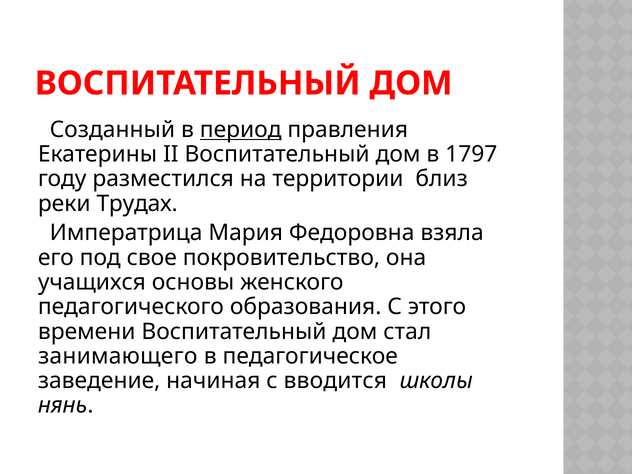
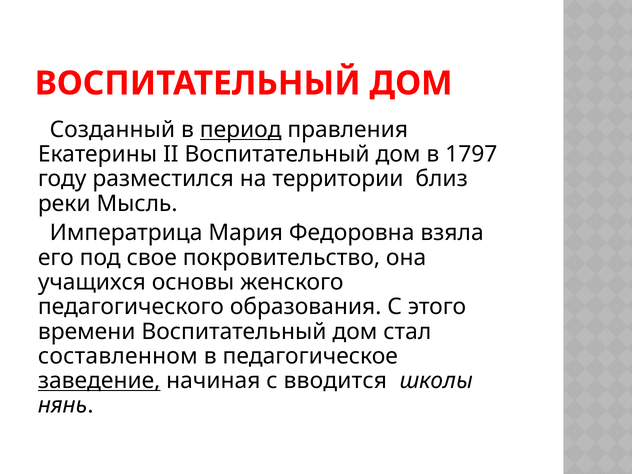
Трудах: Трудах -> Мысль
занимающего: занимающего -> составленном
заведение underline: none -> present
